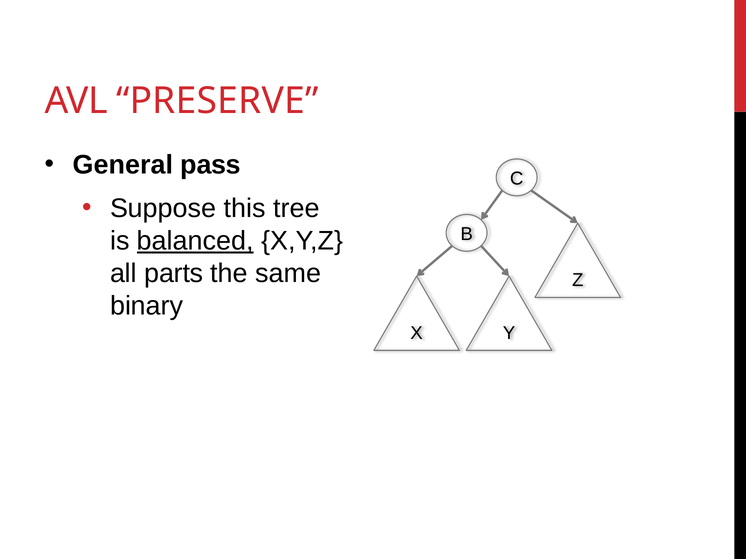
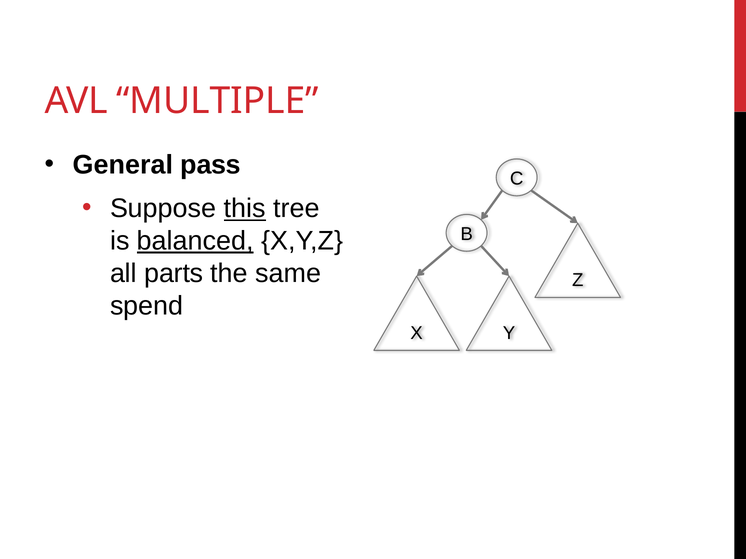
PRESERVE: PRESERVE -> MULTIPLE
this underline: none -> present
binary: binary -> spend
